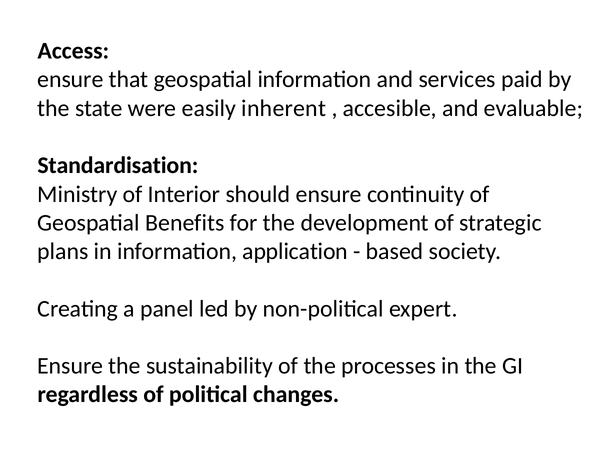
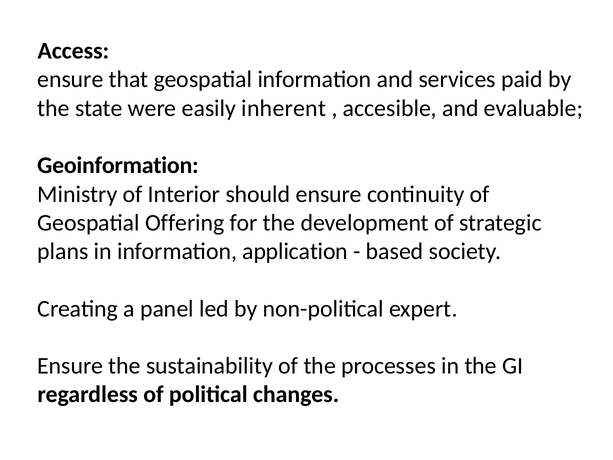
Standardisation: Standardisation -> Geoinformation
Benefits: Benefits -> Offering
